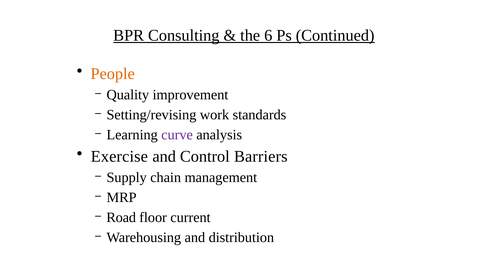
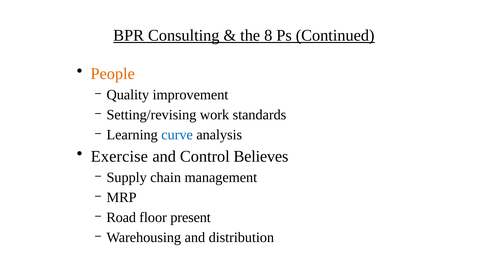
6: 6 -> 8
curve colour: purple -> blue
Barriers: Barriers -> Believes
current: current -> present
